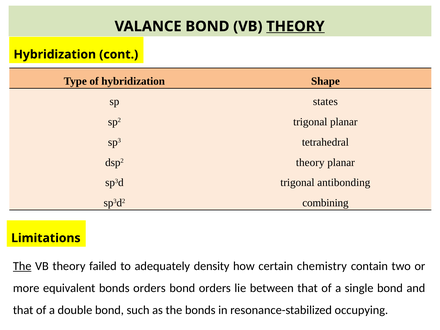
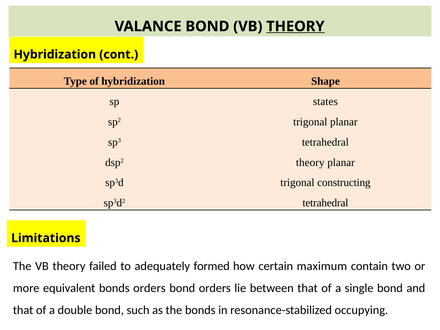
antibonding: antibonding -> constructing
sp3d2 combining: combining -> tetrahedral
The at (22, 266) underline: present -> none
density: density -> formed
chemistry: chemistry -> maximum
